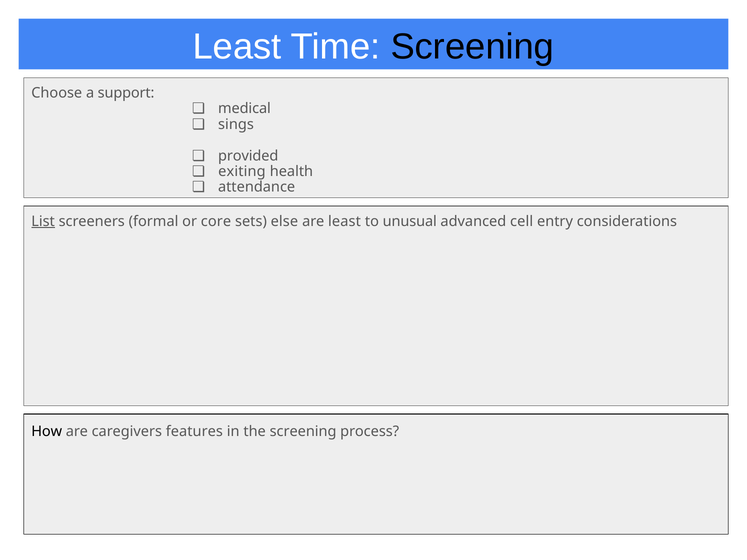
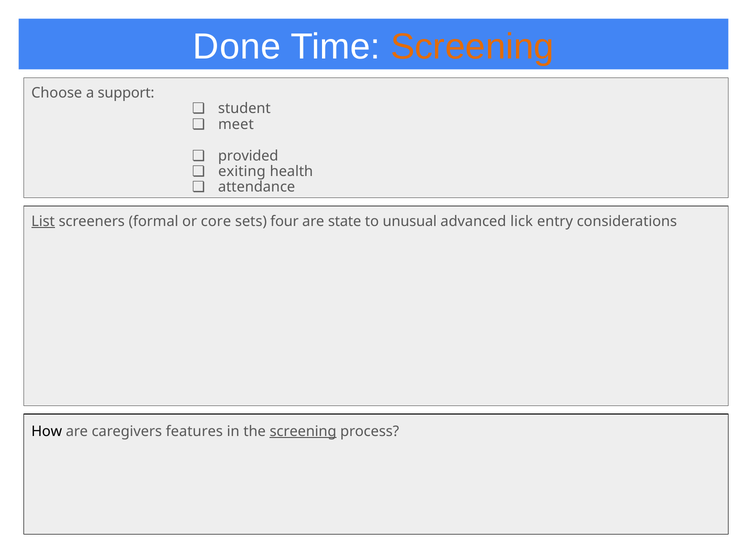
Least at (237, 47): Least -> Done
Screening at (472, 47) colour: black -> orange
medical: medical -> student
sings: sings -> meet
else: else -> four
are least: least -> state
cell: cell -> lick
screening at (303, 431) underline: none -> present
